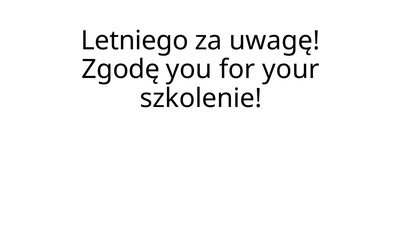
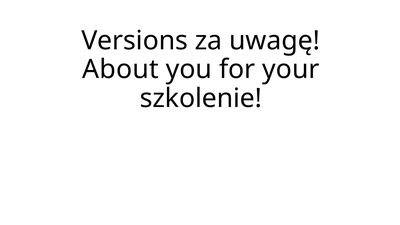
Letniego: Letniego -> Versions
Zgodę: Zgodę -> About
